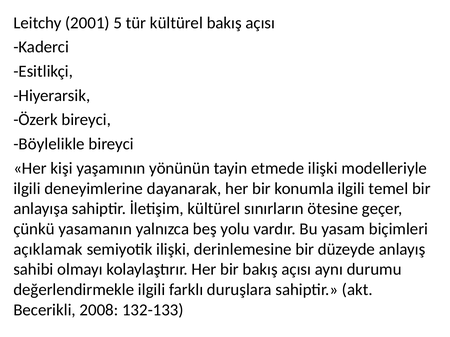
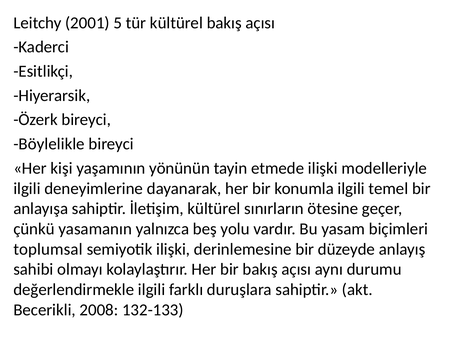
açıklamak: açıklamak -> toplumsal
